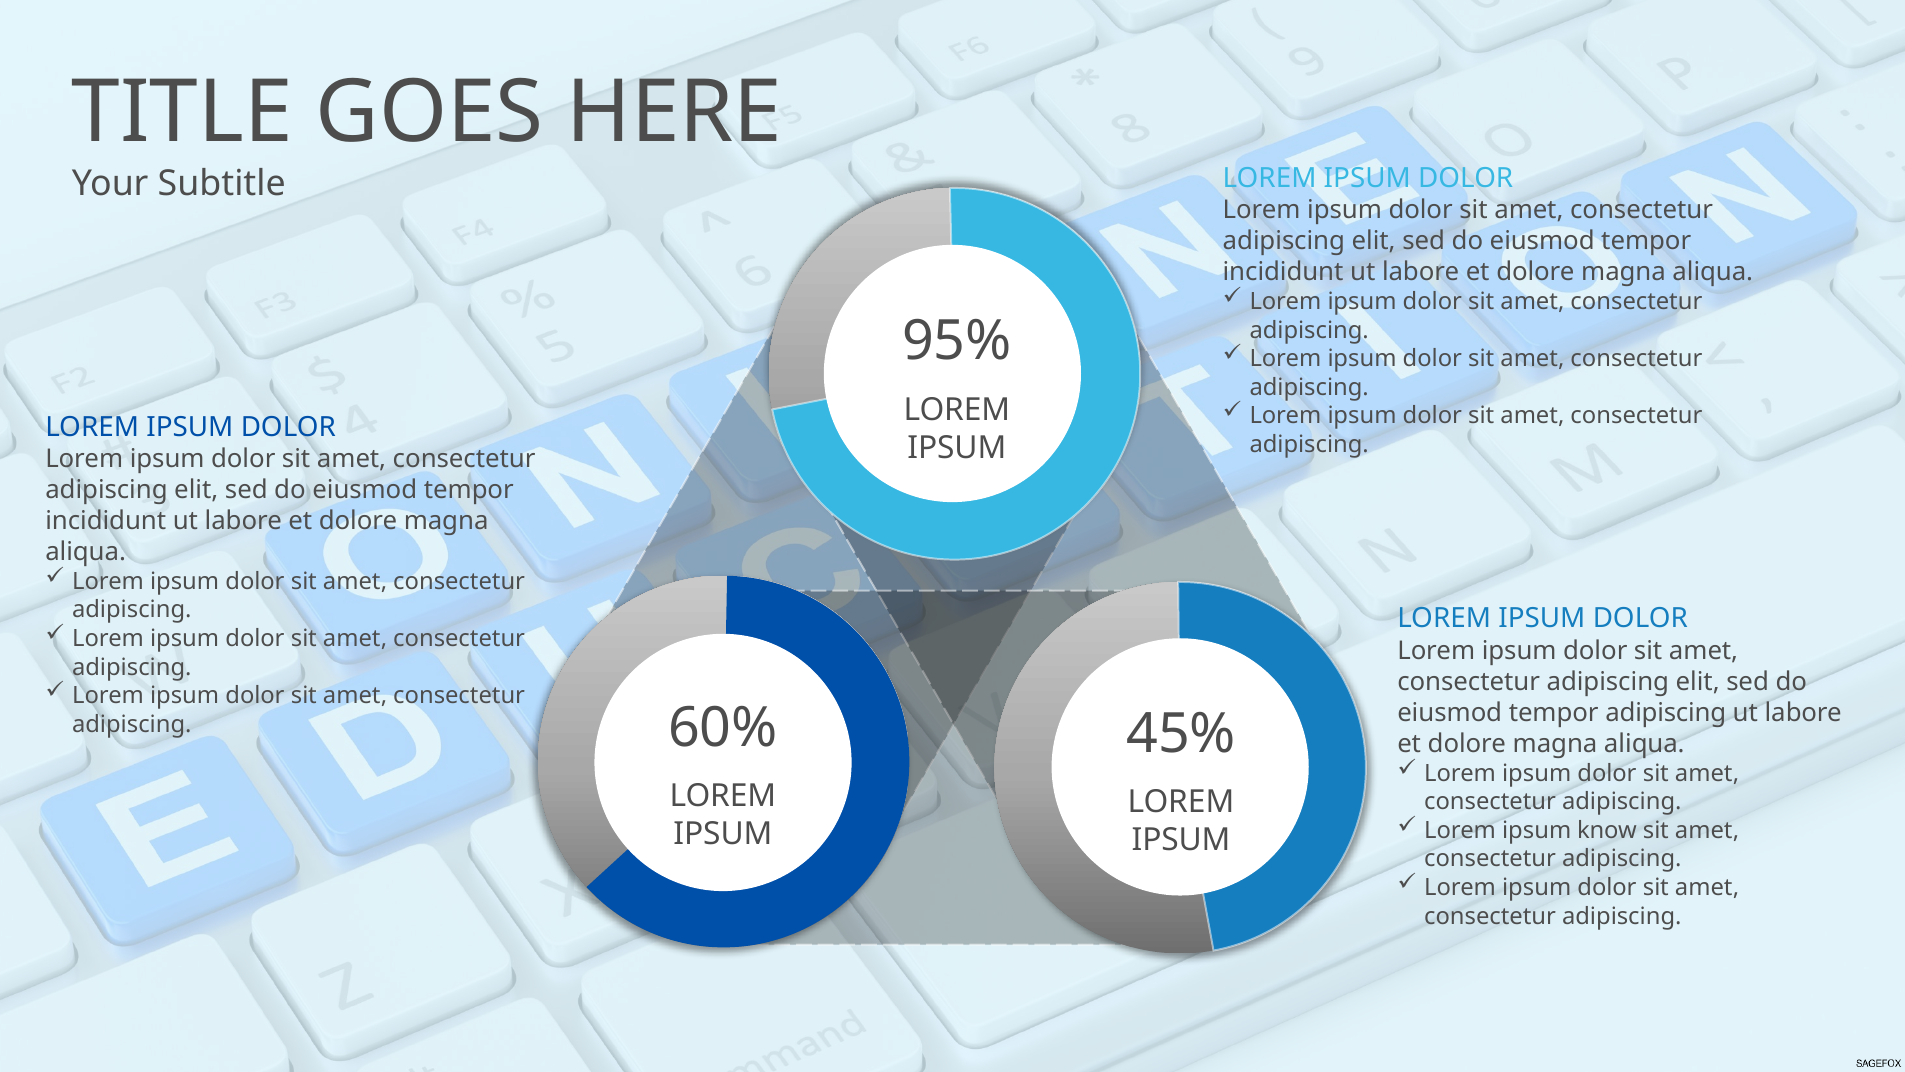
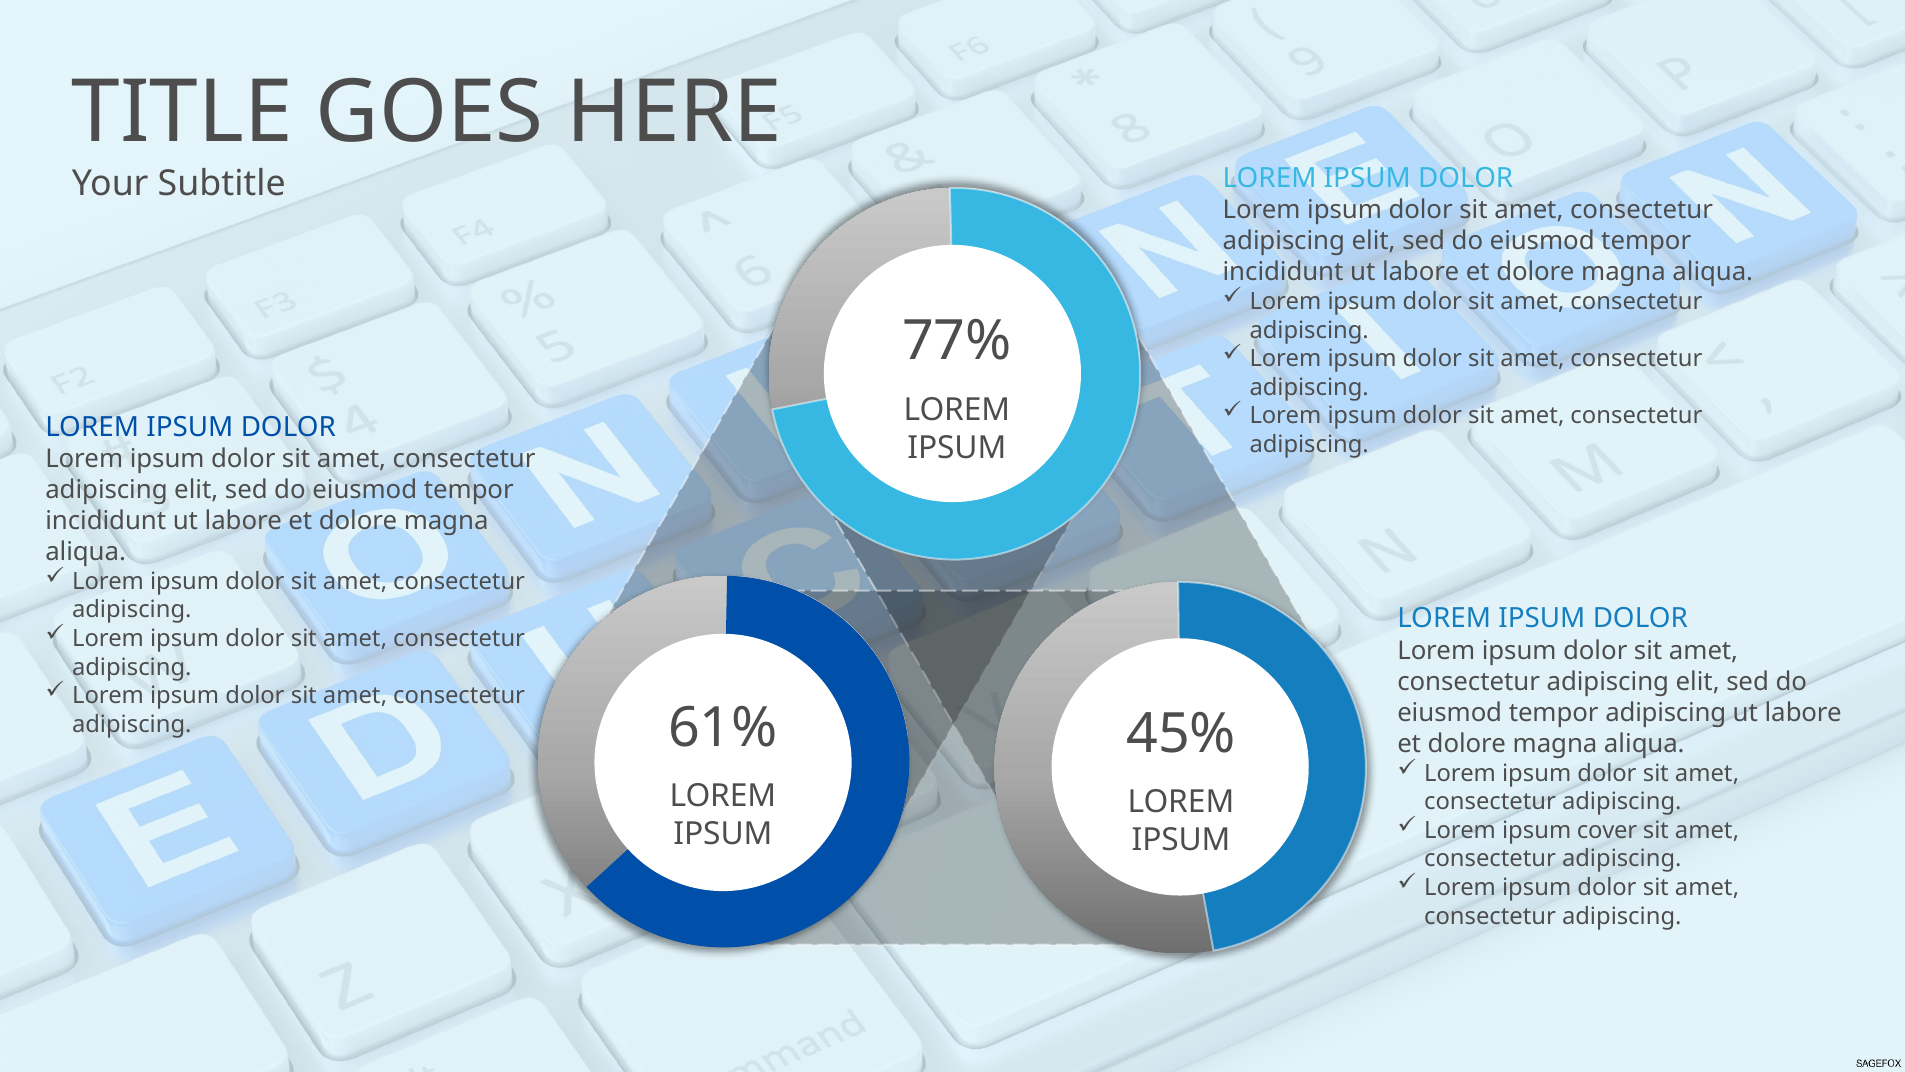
95%: 95% -> 77%
60%: 60% -> 61%
know: know -> cover
